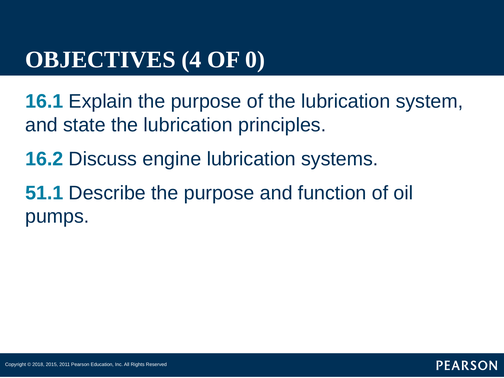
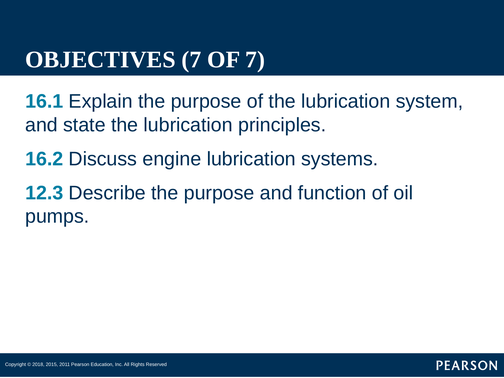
OBJECTIVES 4: 4 -> 7
OF 0: 0 -> 7
51.1: 51.1 -> 12.3
